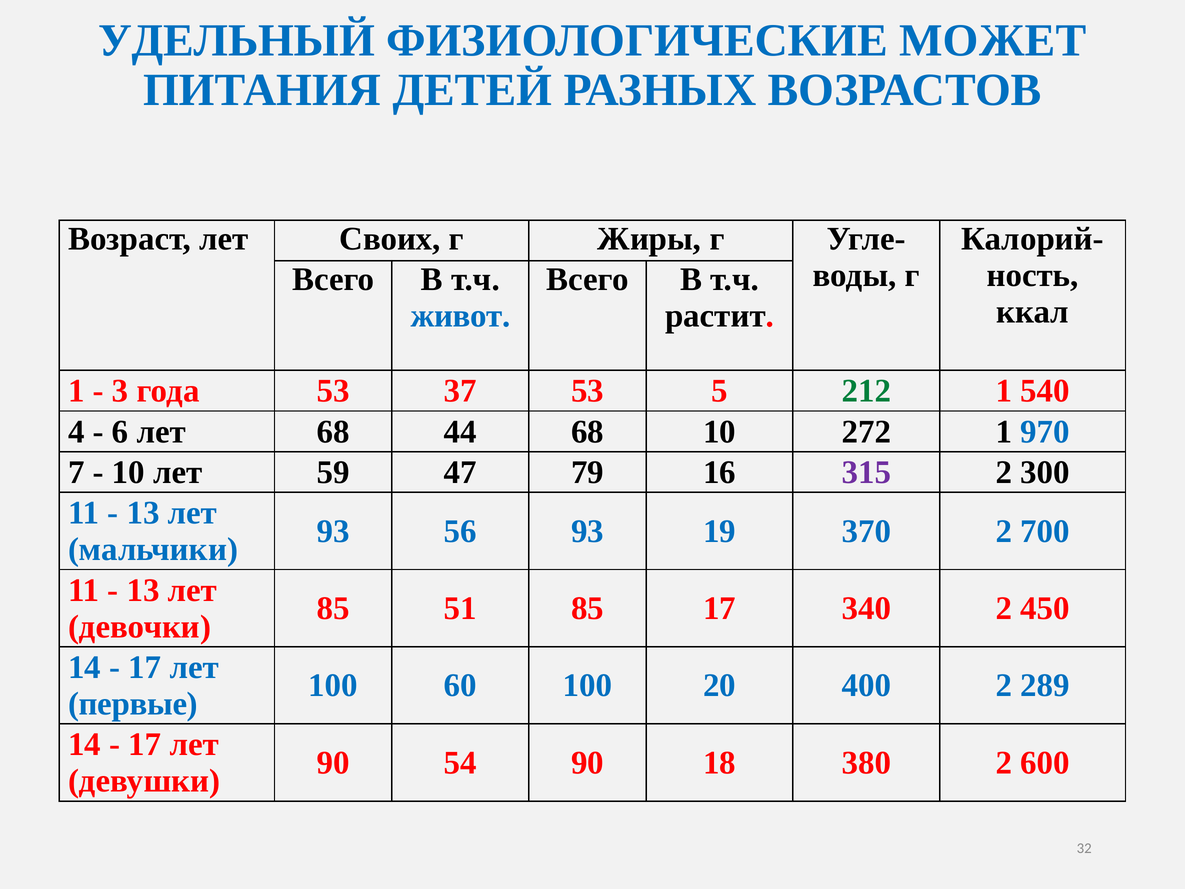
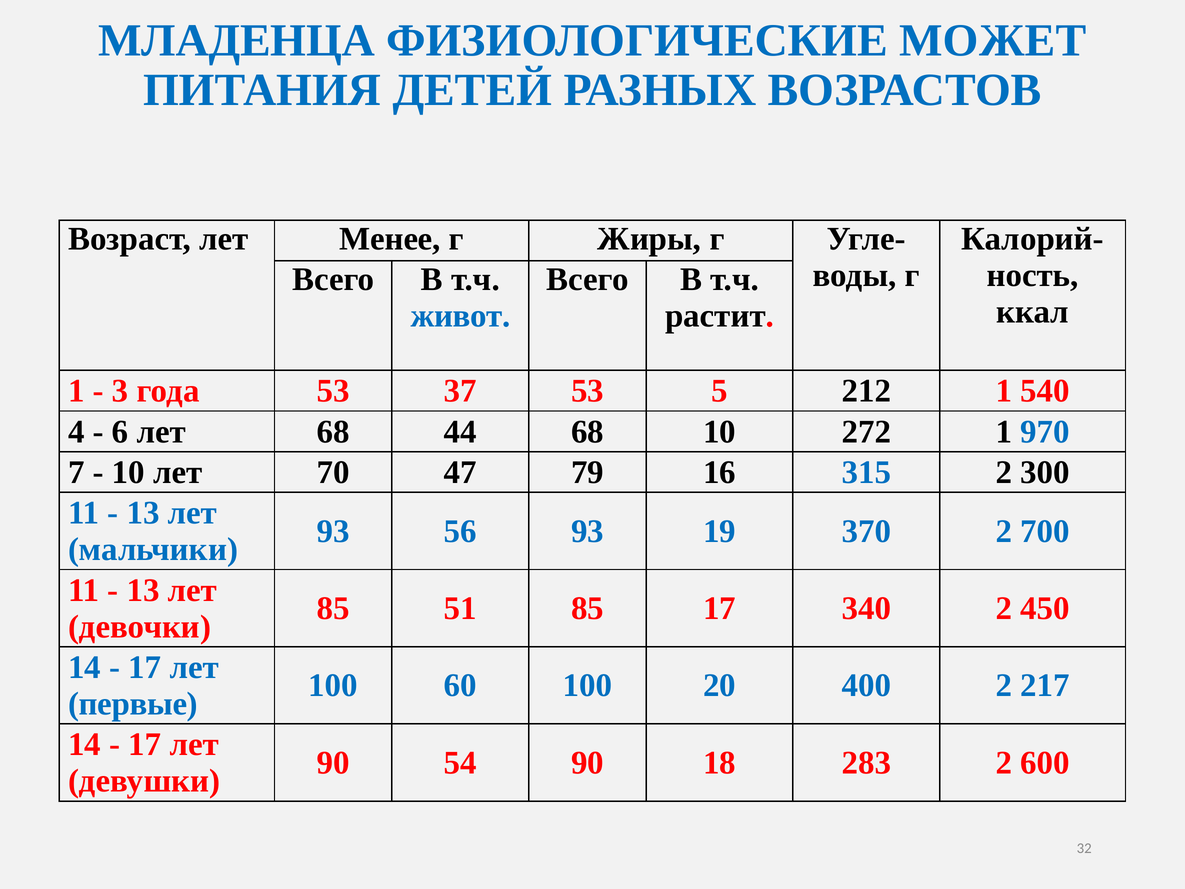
УДЕЛЬНЫЙ: УДЕЛЬНЫЙ -> МЛАДЕНЦА
Своих: Своих -> Менее
212 colour: green -> black
59: 59 -> 70
315 colour: purple -> blue
289: 289 -> 217
380: 380 -> 283
